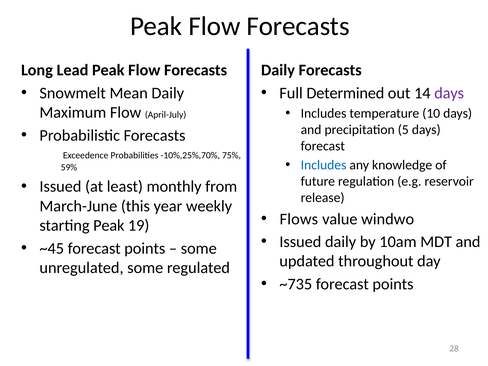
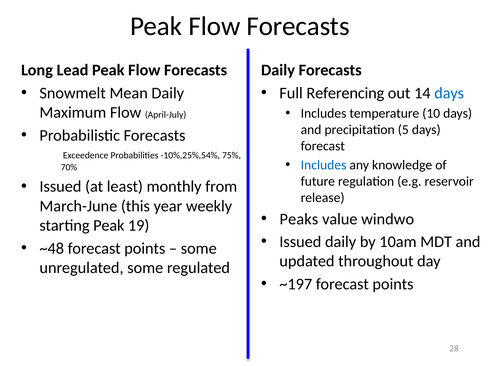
Determined: Determined -> Referencing
days at (449, 93) colour: purple -> blue
-10%,25%,70%: -10%,25%,70% -> -10%,25%,54%
59%: 59% -> 70%
Flows: Flows -> Peaks
~45: ~45 -> ~48
~735: ~735 -> ~197
